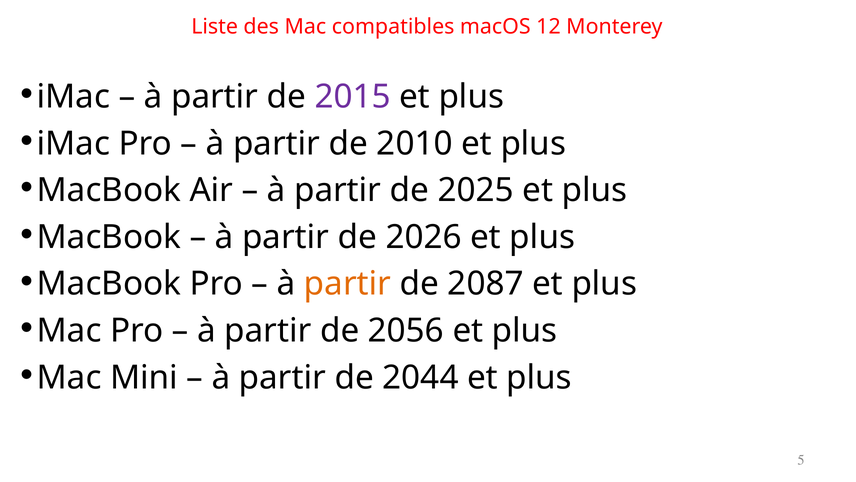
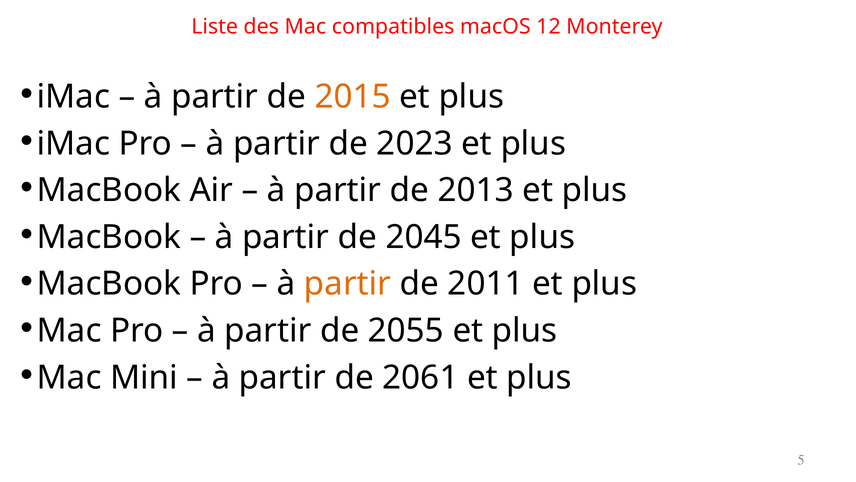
2015 colour: purple -> orange
2010: 2010 -> 2023
2025: 2025 -> 2013
2026: 2026 -> 2045
2087: 2087 -> 2011
2056: 2056 -> 2055
2044: 2044 -> 2061
